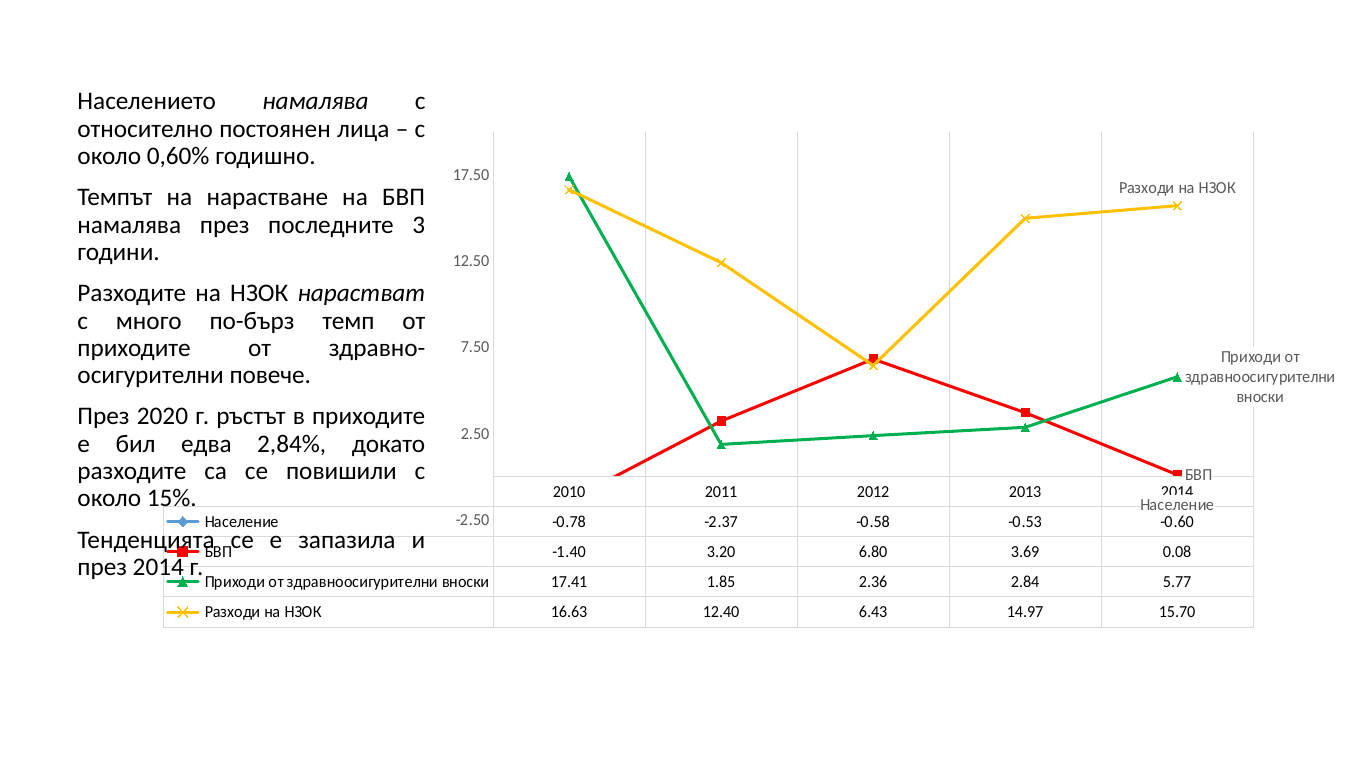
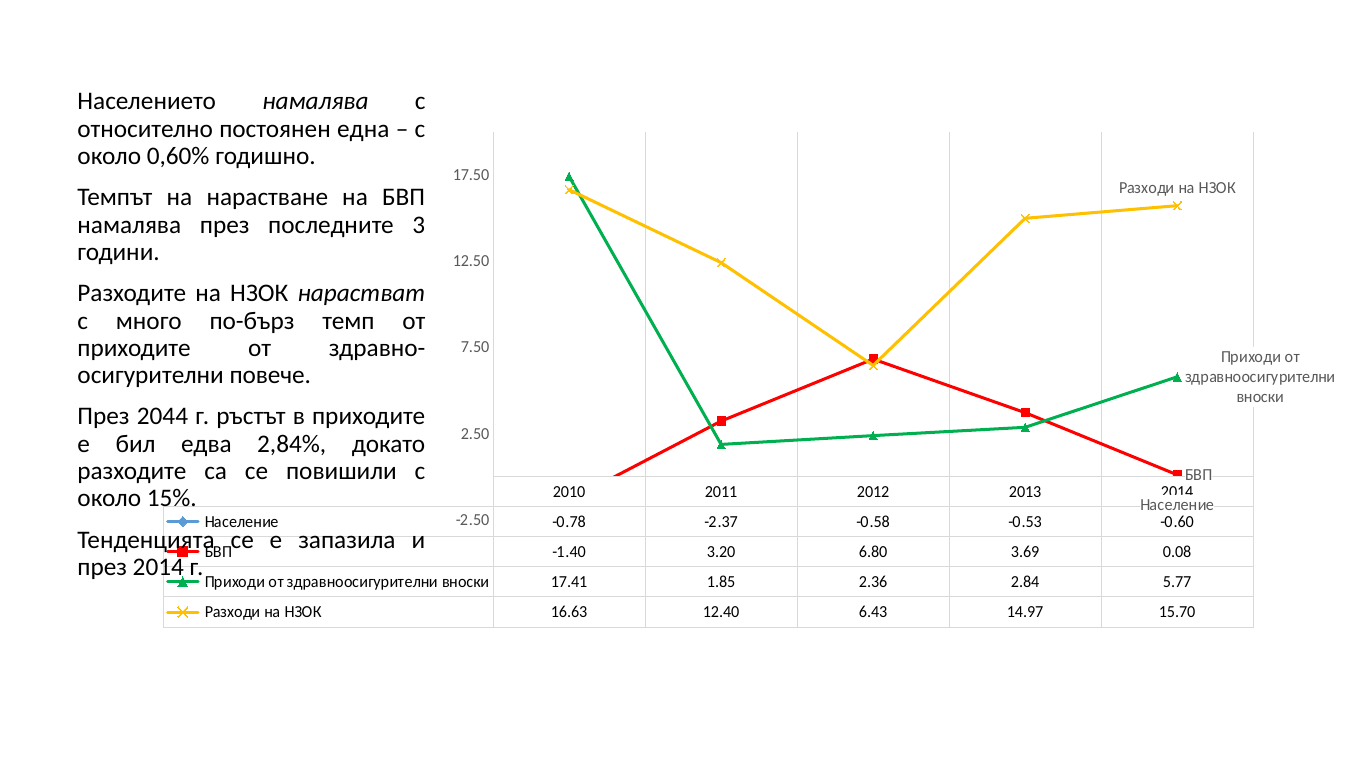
лица: лица -> една
2020: 2020 -> 2044
